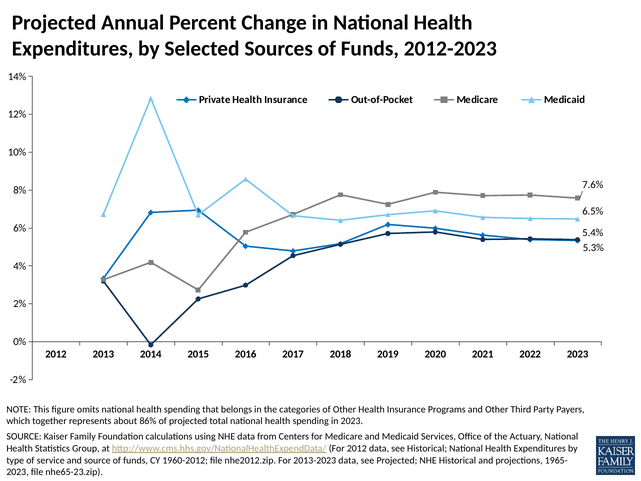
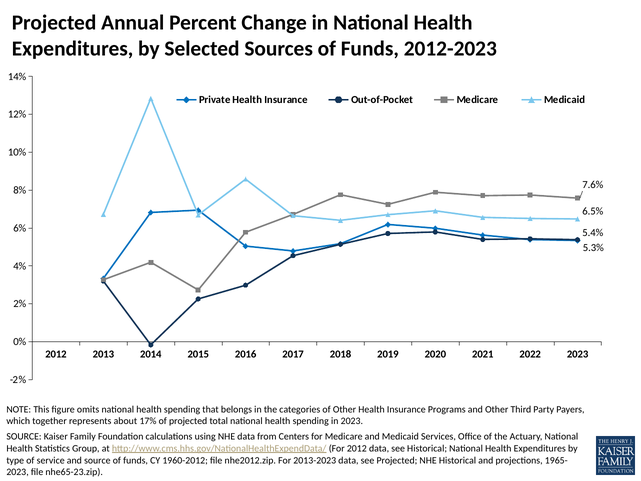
86%: 86% -> 17%
